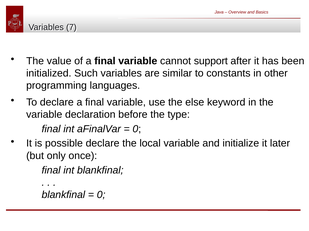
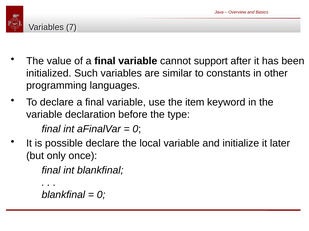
else: else -> item
